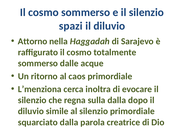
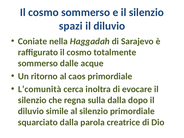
Attorno: Attorno -> Coniate
L’menziona: L’menziona -> L’comunità
